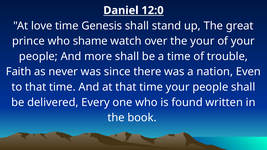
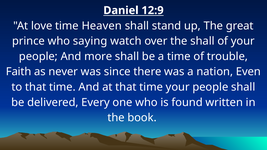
12:0: 12:0 -> 12:9
Genesis: Genesis -> Heaven
shame: shame -> saying
the your: your -> shall
